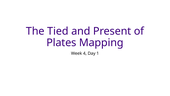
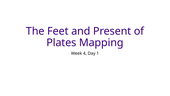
Tied: Tied -> Feet
